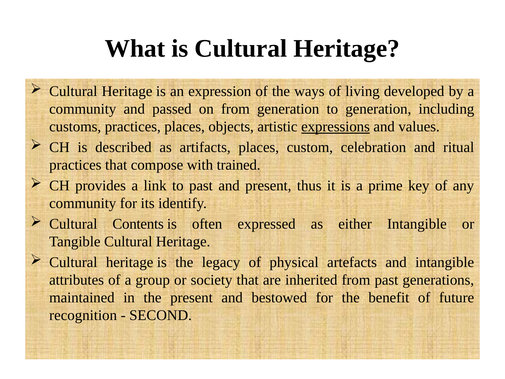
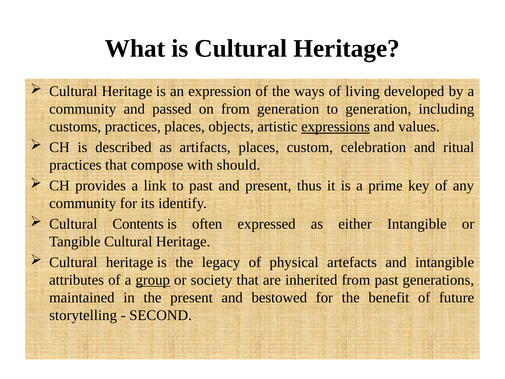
trained: trained -> should
group underline: none -> present
recognition: recognition -> storytelling
